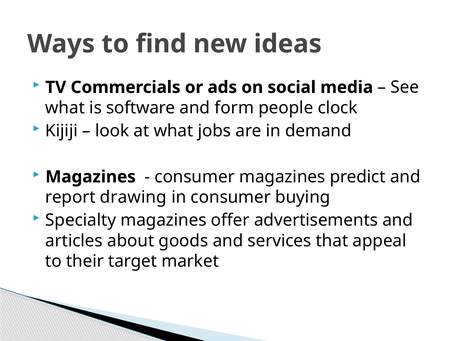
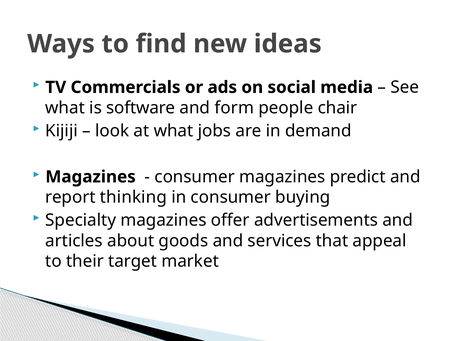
clock: clock -> chair
drawing: drawing -> thinking
